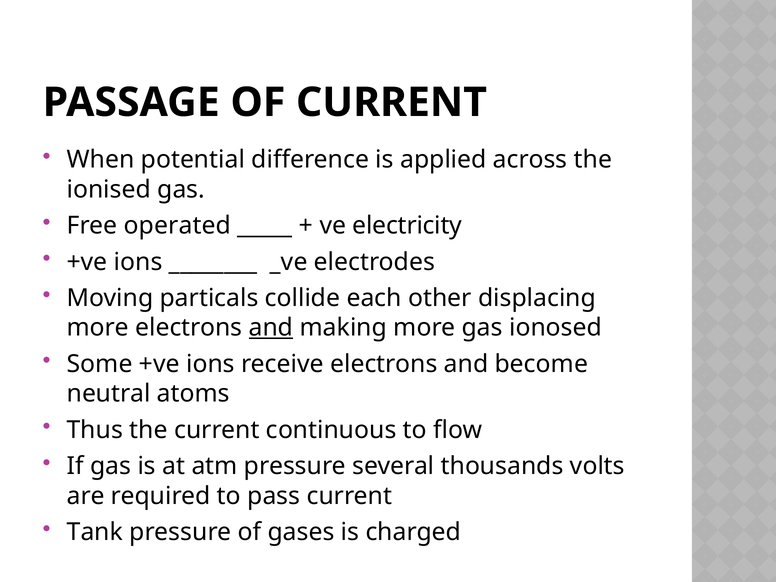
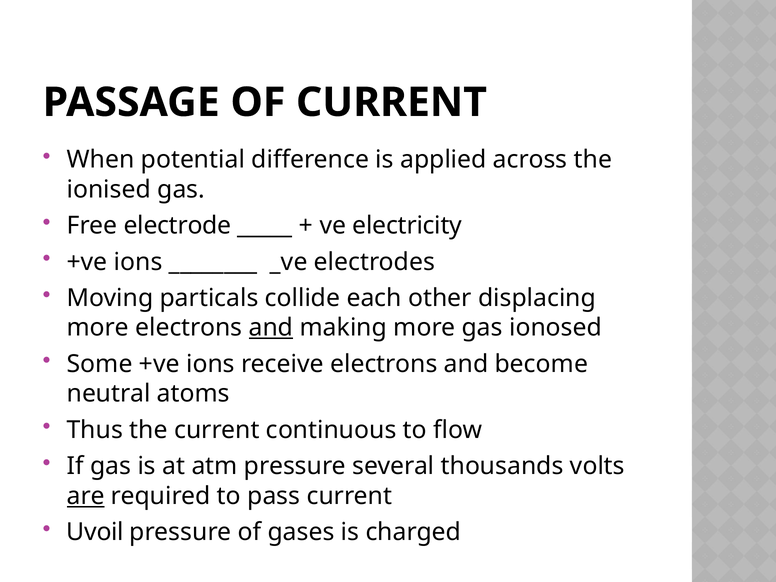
operated: operated -> electrode
are underline: none -> present
Tank: Tank -> Uvoil
